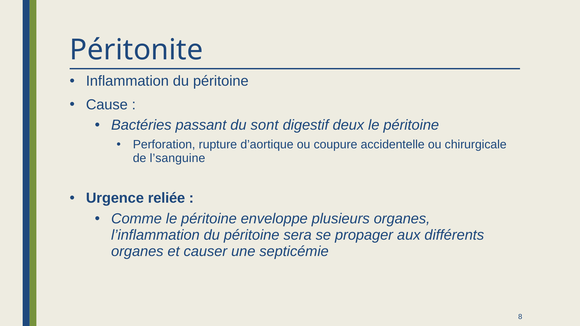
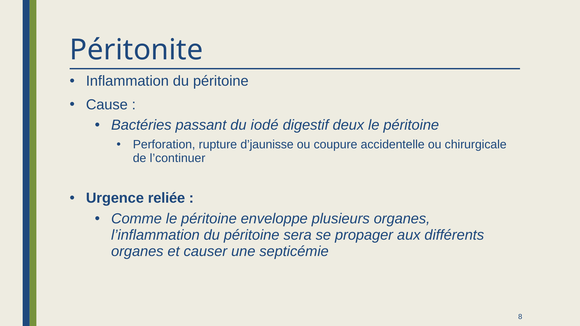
sont: sont -> iodé
d’aortique: d’aortique -> d’jaunisse
l’sanguine: l’sanguine -> l’continuer
